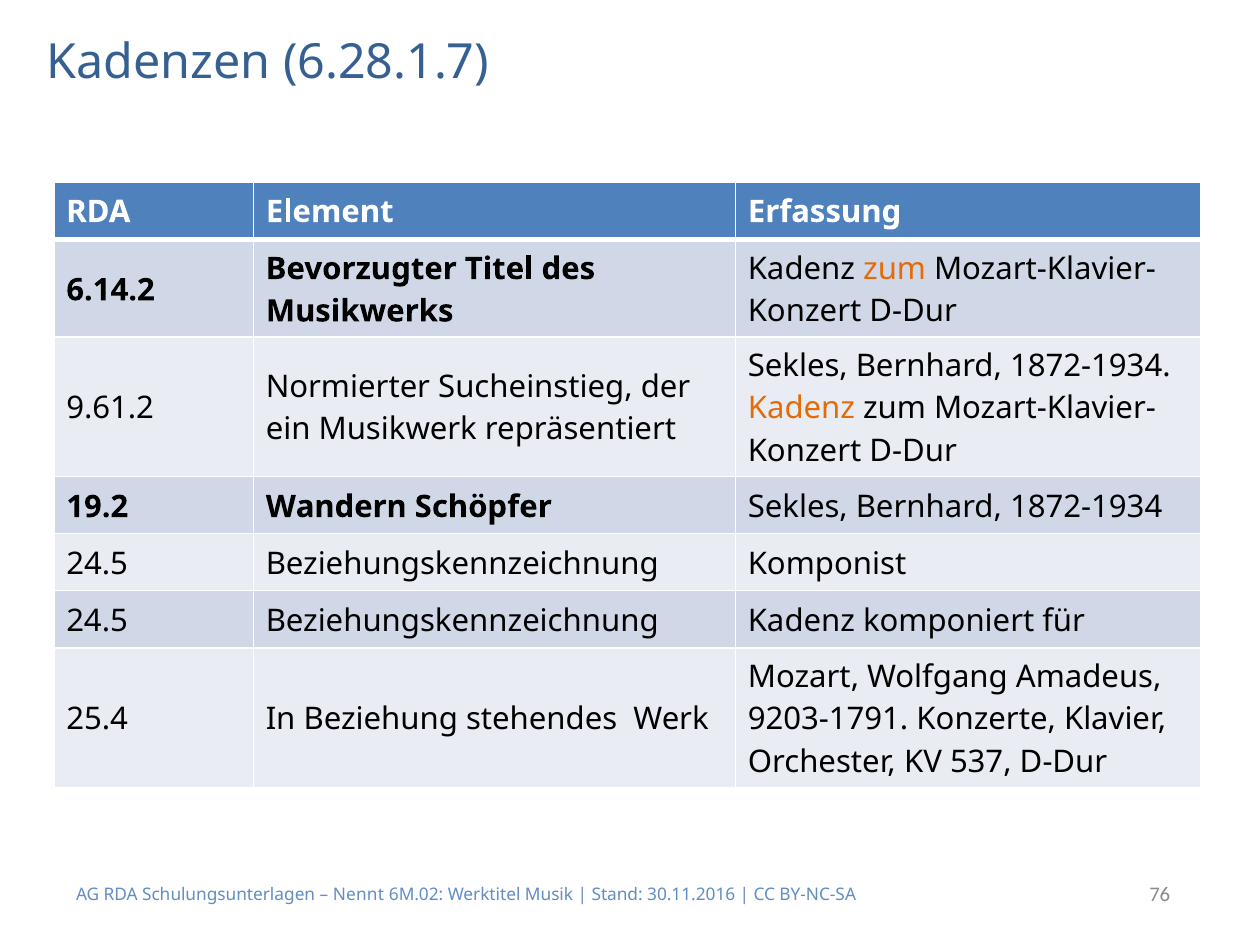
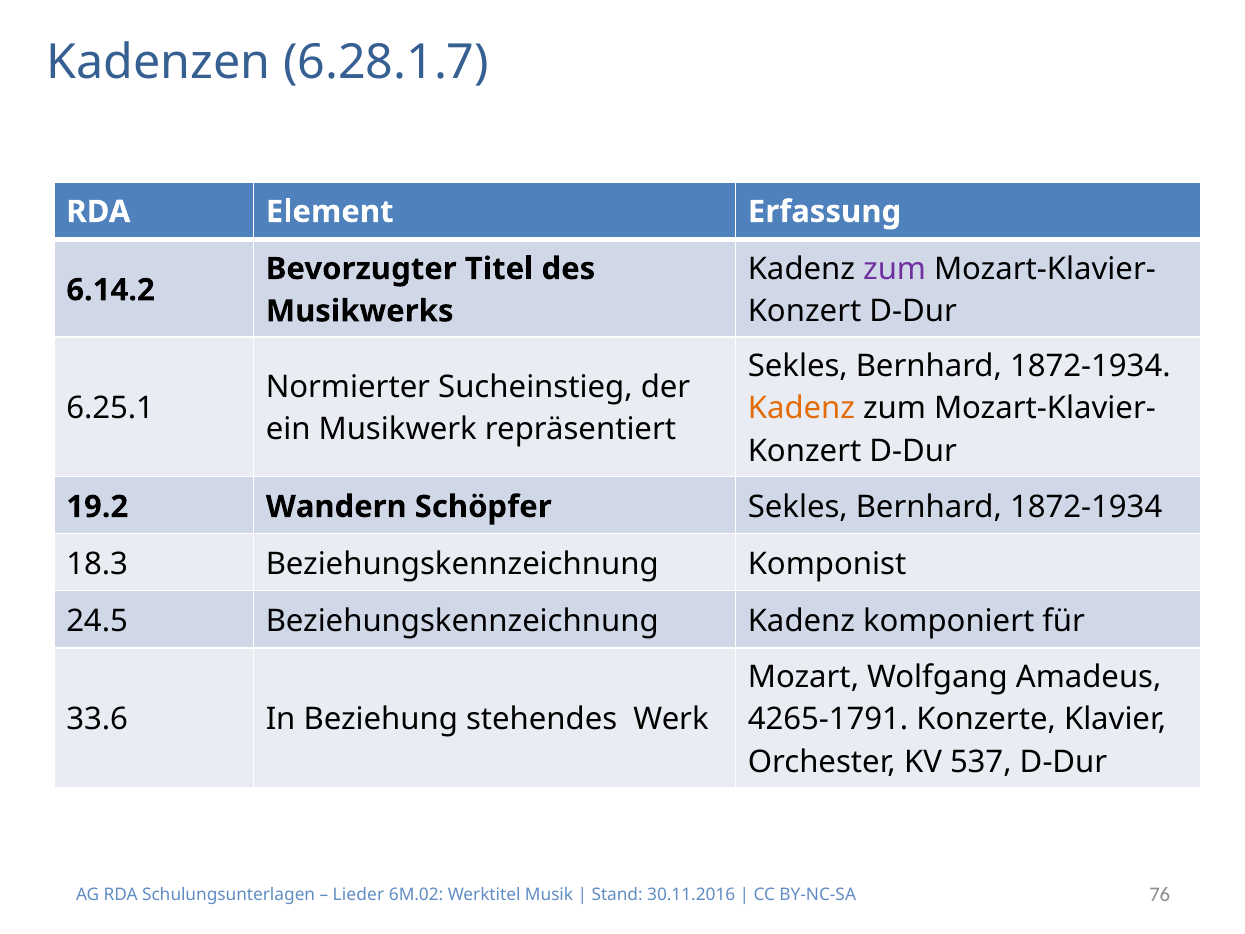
zum at (895, 269) colour: orange -> purple
9.61.2: 9.61.2 -> 6.25.1
24.5 at (97, 564): 24.5 -> 18.3
25.4: 25.4 -> 33.6
9203-1791: 9203-1791 -> 4265-1791
Nennt: Nennt -> Lieder
